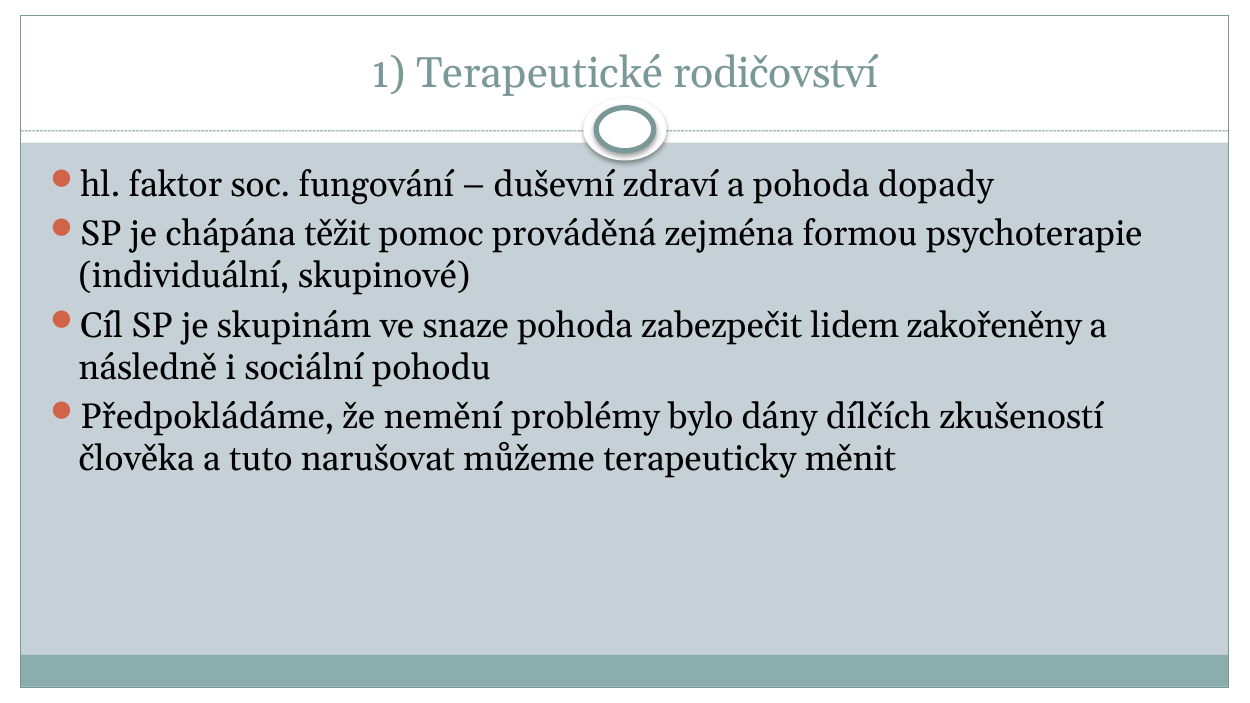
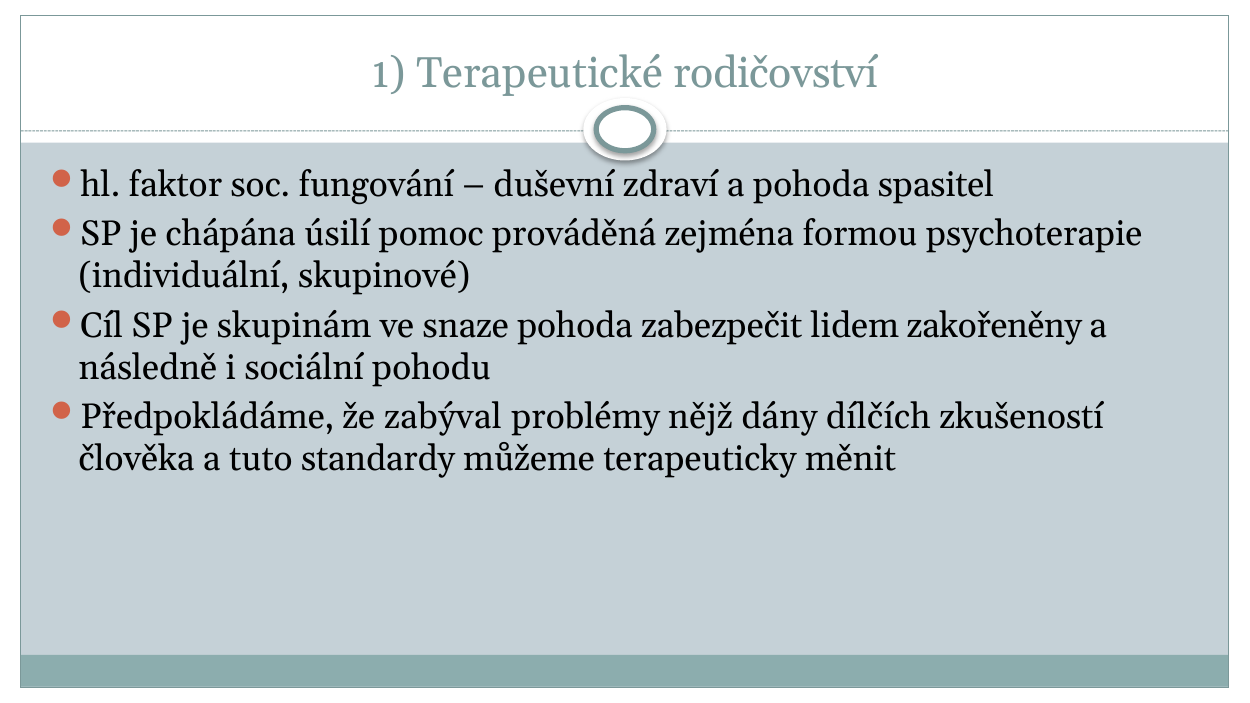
dopady: dopady -> spasitel
těžit: těžit -> úsilí
nemění: nemění -> zabýval
bylo: bylo -> nějž
narušovat: narušovat -> standardy
